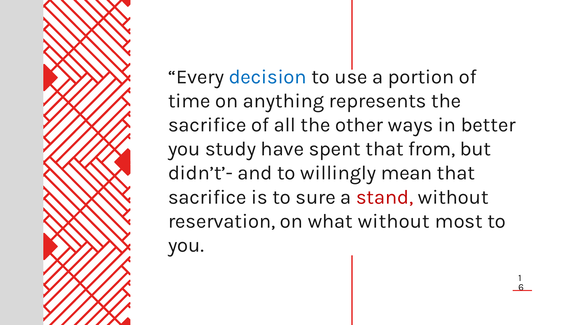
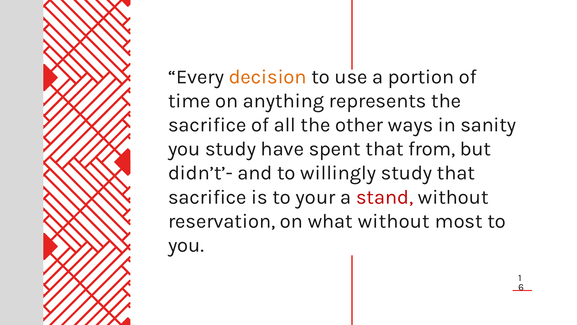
decision colour: blue -> orange
better: better -> sanity
willingly mean: mean -> study
sure: sure -> your
